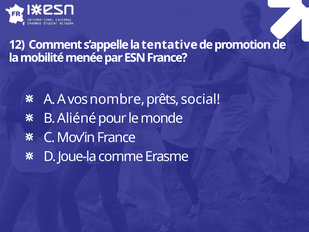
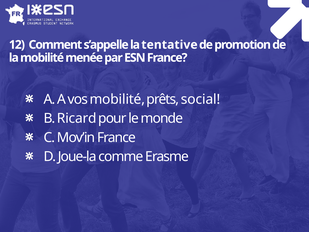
vos nombre: nombre -> mobilité
Aliéné: Aliéné -> Ricard
